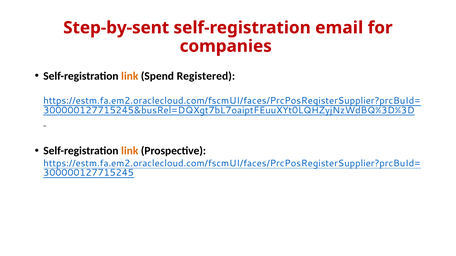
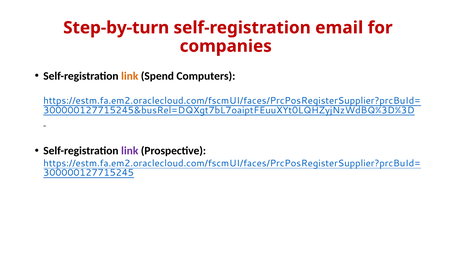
Step-by-sent: Step-by-sent -> Step-by-turn
Registered: Registered -> Computers
link at (130, 151) colour: orange -> purple
